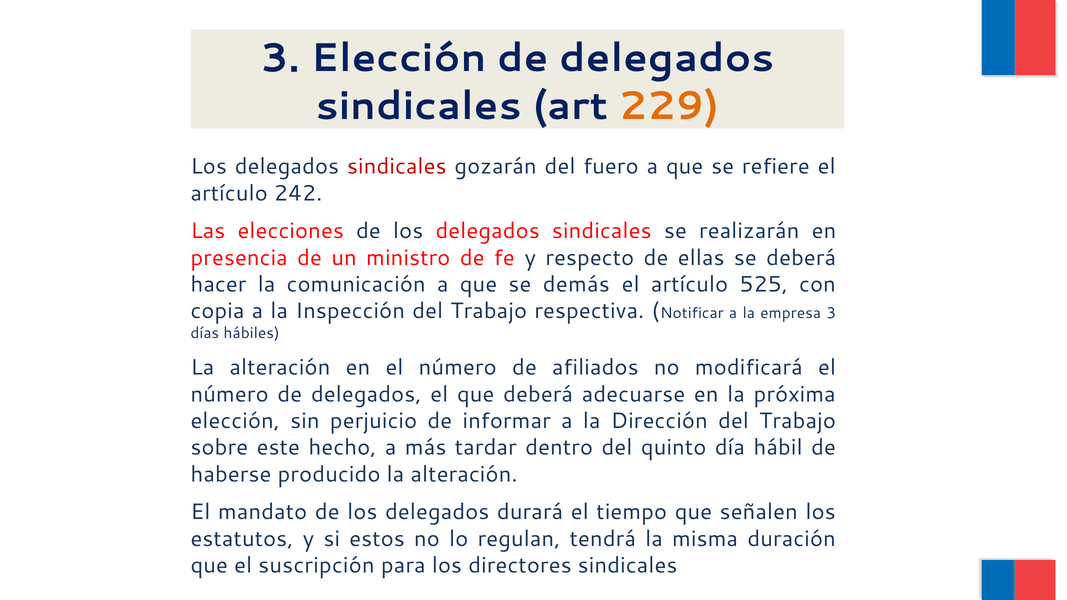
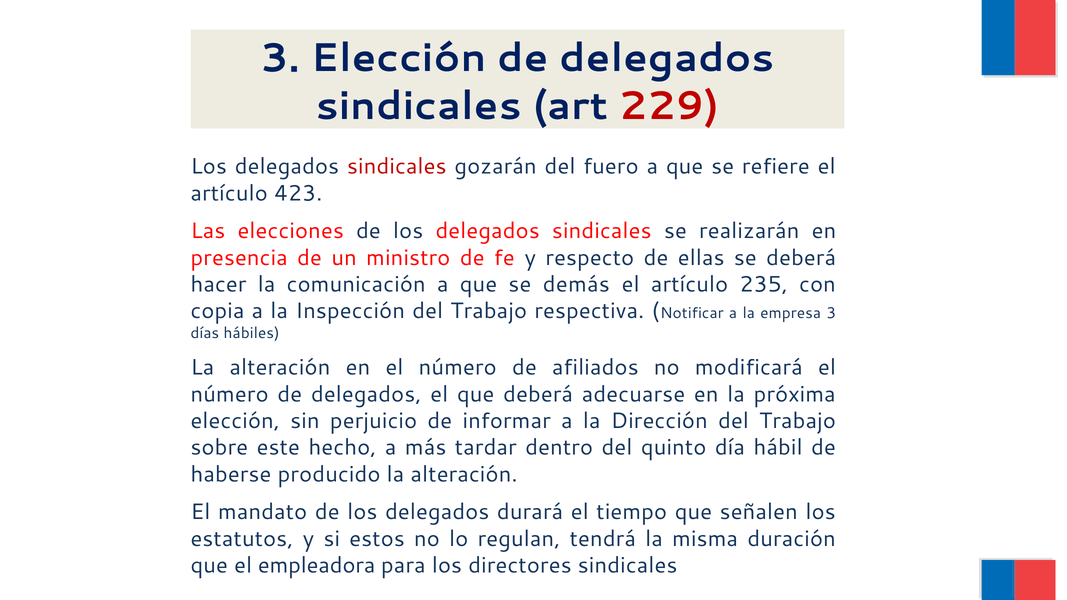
229 colour: orange -> red
242: 242 -> 423
525: 525 -> 235
suscripción: suscripción -> empleadora
